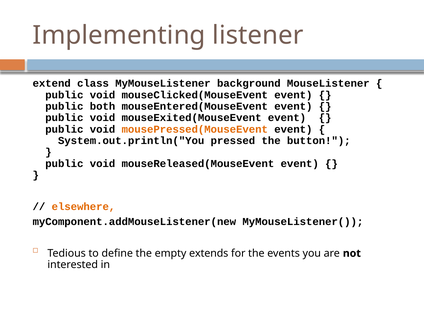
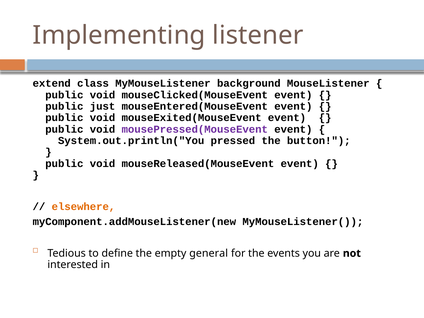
both: both -> just
mousePressed(MouseEvent colour: orange -> purple
extends: extends -> general
